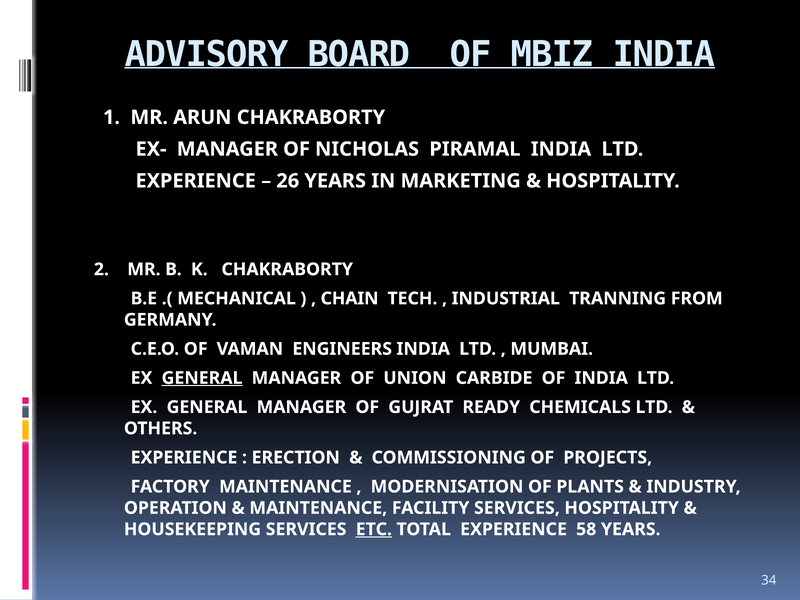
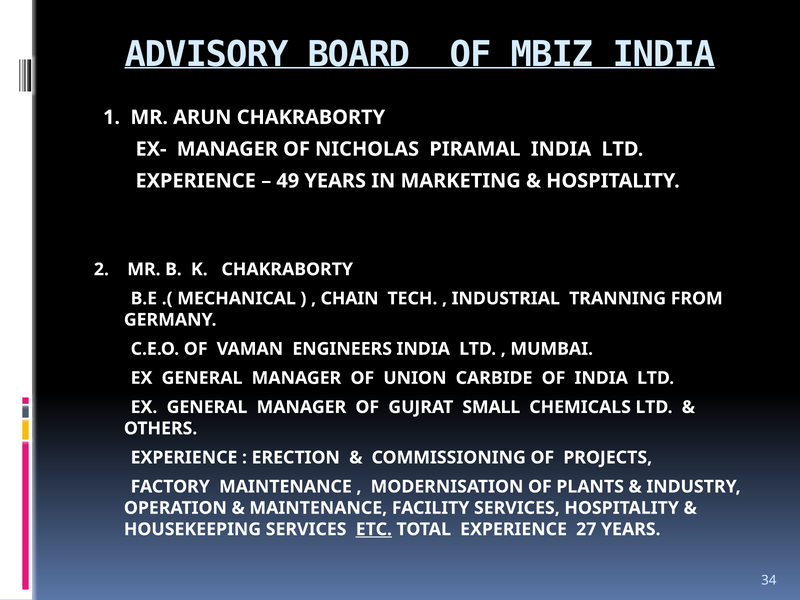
26: 26 -> 49
GENERAL at (202, 378) underline: present -> none
READY: READY -> SMALL
58: 58 -> 27
